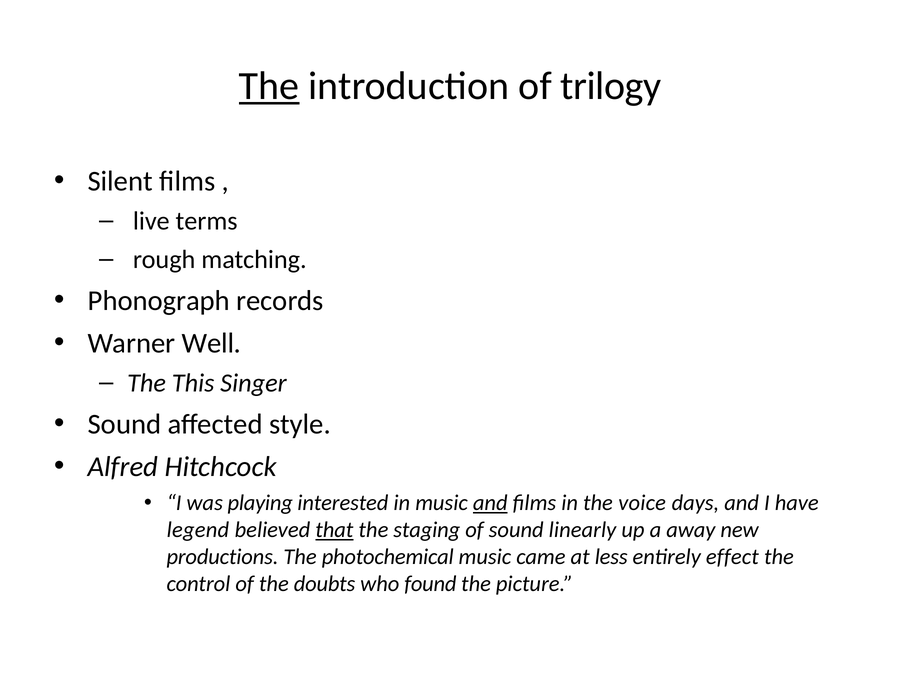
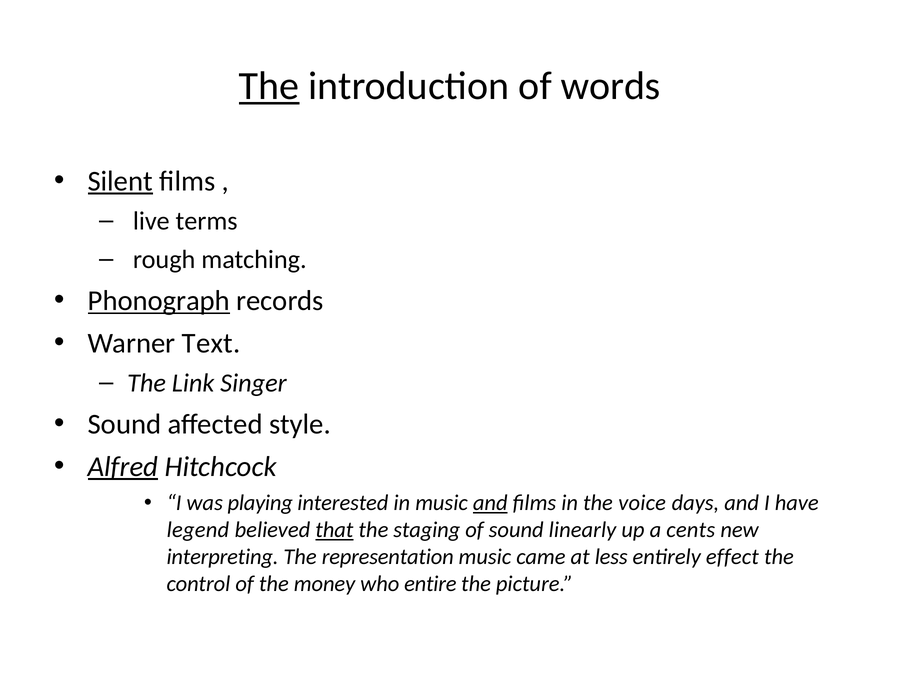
trilogy: trilogy -> words
Silent underline: none -> present
Phonograph underline: none -> present
Well: Well -> Text
This: This -> Link
Alfred underline: none -> present
away: away -> cents
productions: productions -> interpreting
photochemical: photochemical -> representation
doubts: doubts -> money
found: found -> entire
